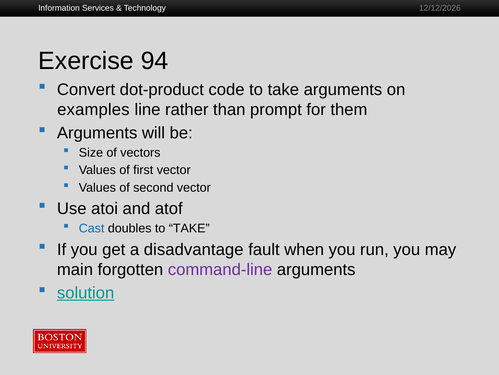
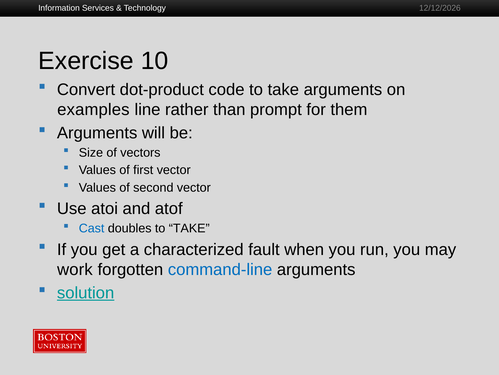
94: 94 -> 10
disadvantage: disadvantage -> characterized
main: main -> work
command-line colour: purple -> blue
